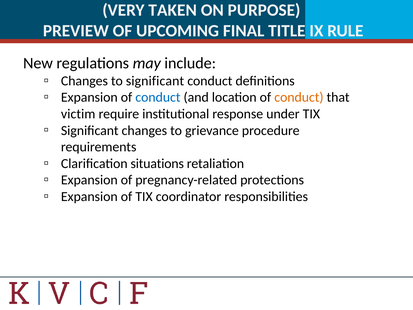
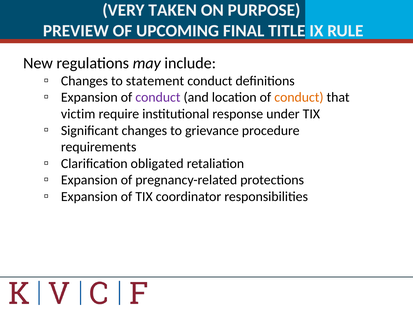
to significant: significant -> statement
conduct at (158, 97) colour: blue -> purple
situations: situations -> obligated
